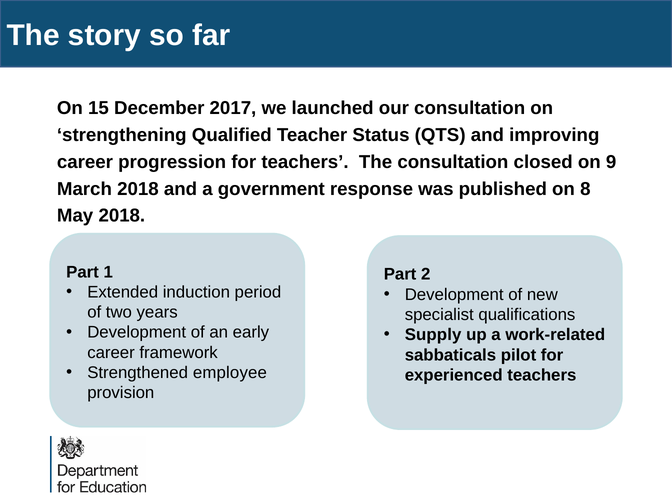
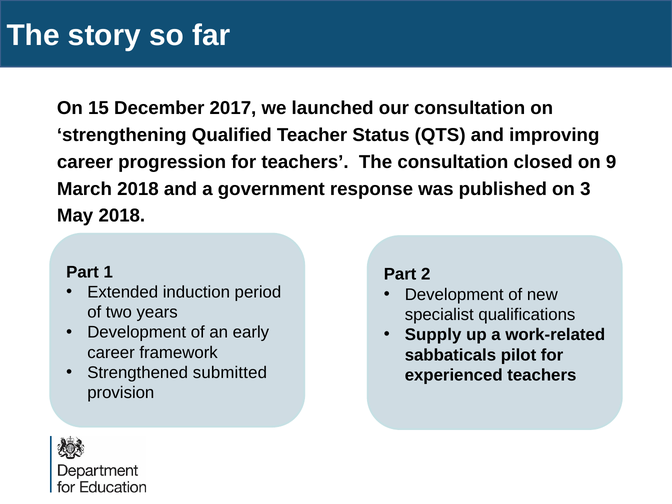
8: 8 -> 3
employee: employee -> submitted
